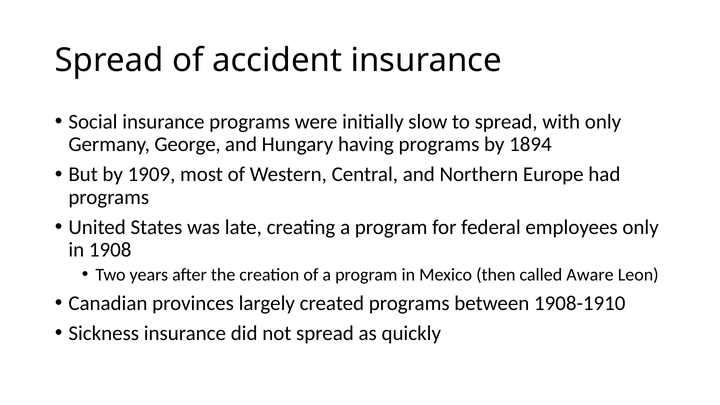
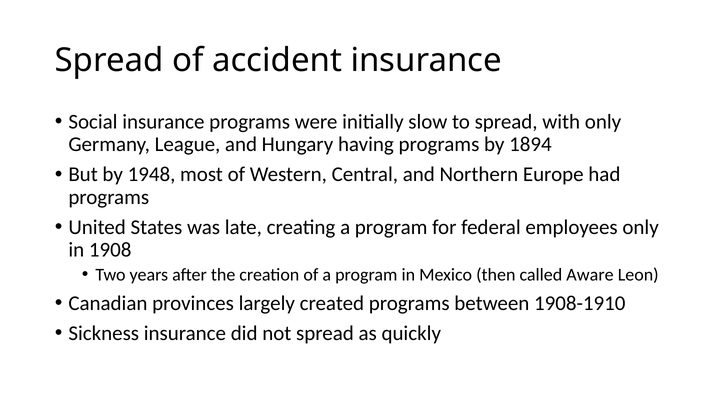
George: George -> League
1909: 1909 -> 1948
